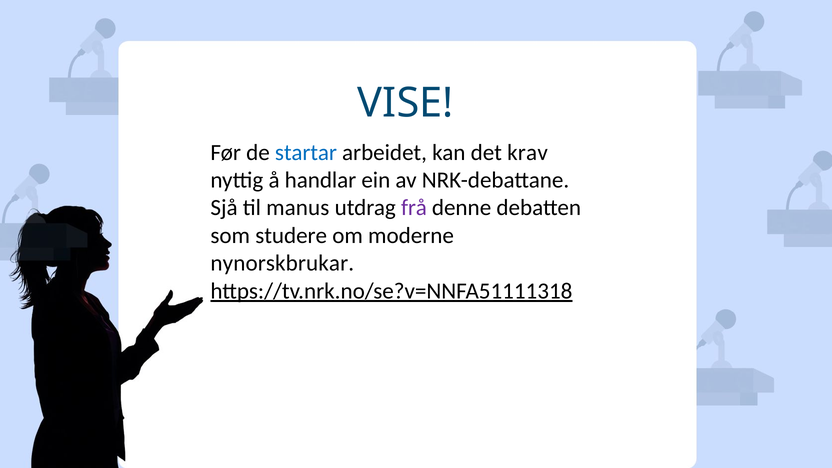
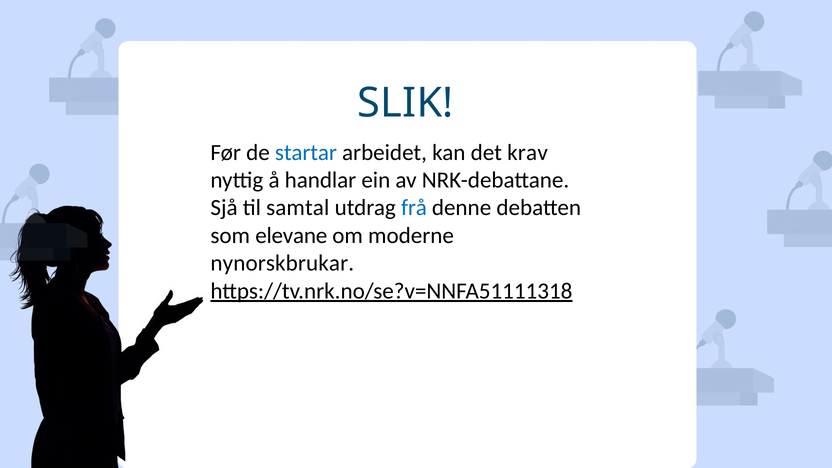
VISE: VISE -> SLIK
manus: manus -> samtal
frå colour: purple -> blue
studere: studere -> elevane
